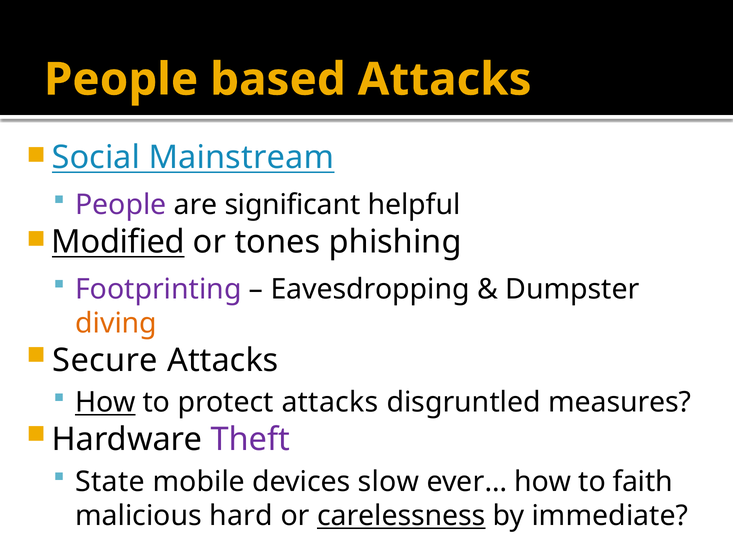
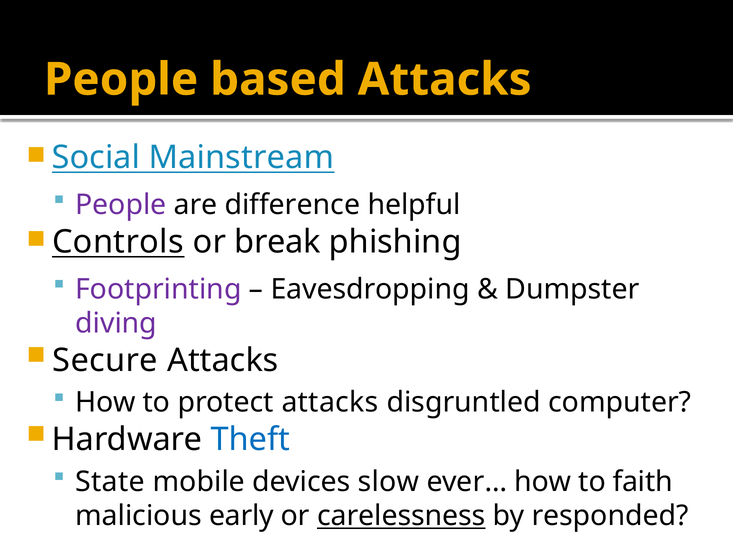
significant: significant -> difference
Modified: Modified -> Controls
tones: tones -> break
diving colour: orange -> purple
How at (105, 402) underline: present -> none
measures: measures -> computer
Theft colour: purple -> blue
hard: hard -> early
immediate: immediate -> responded
